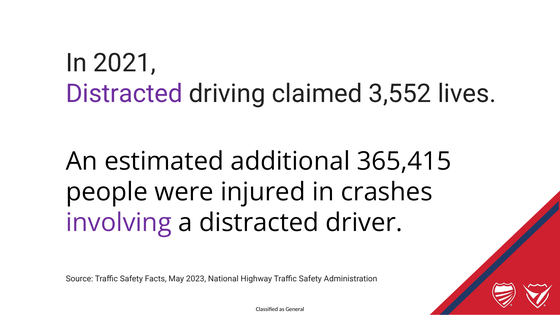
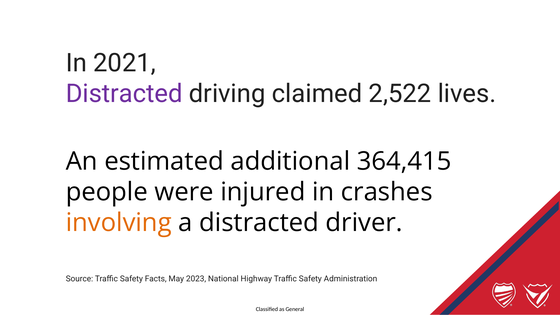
3,552: 3,552 -> 2,522
365,415: 365,415 -> 364,415
involving colour: purple -> orange
